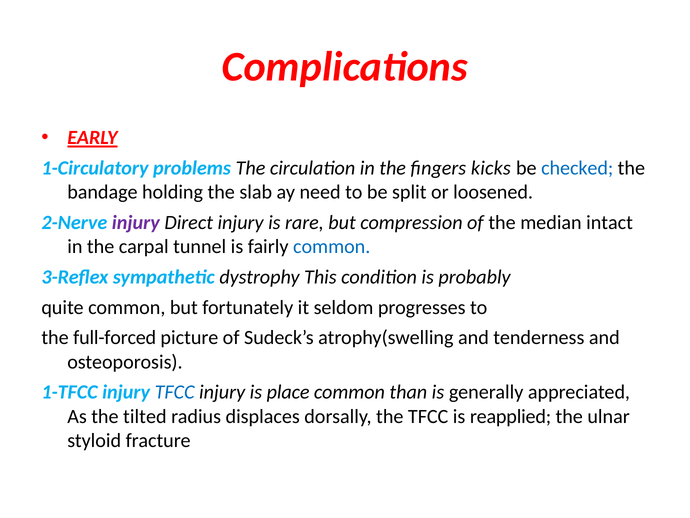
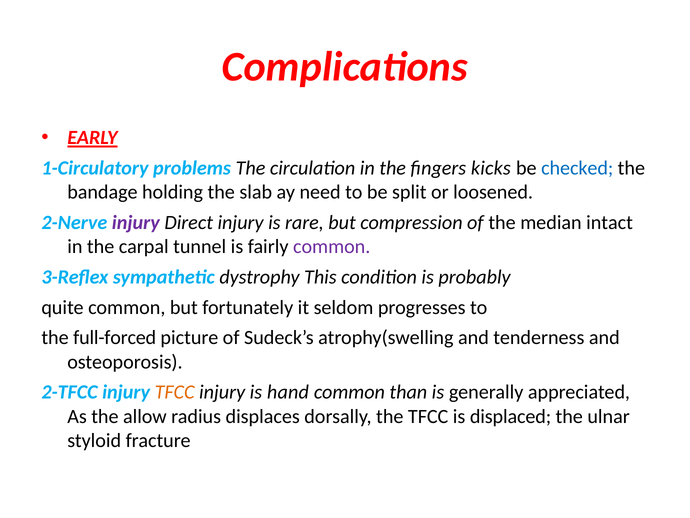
common at (332, 247) colour: blue -> purple
1-TFCC: 1-TFCC -> 2-TFCC
TFCC at (175, 392) colour: blue -> orange
place: place -> hand
tilted: tilted -> allow
reapplied: reapplied -> displaced
